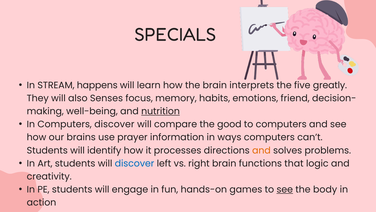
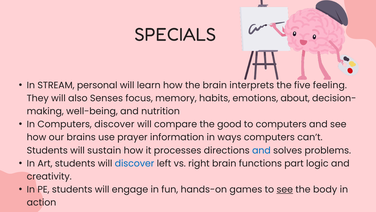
happens: happens -> personal
greatly: greatly -> feeling
friend: friend -> about
nutrition underline: present -> none
identify: identify -> sustain
and at (261, 150) colour: orange -> blue
that: that -> part
